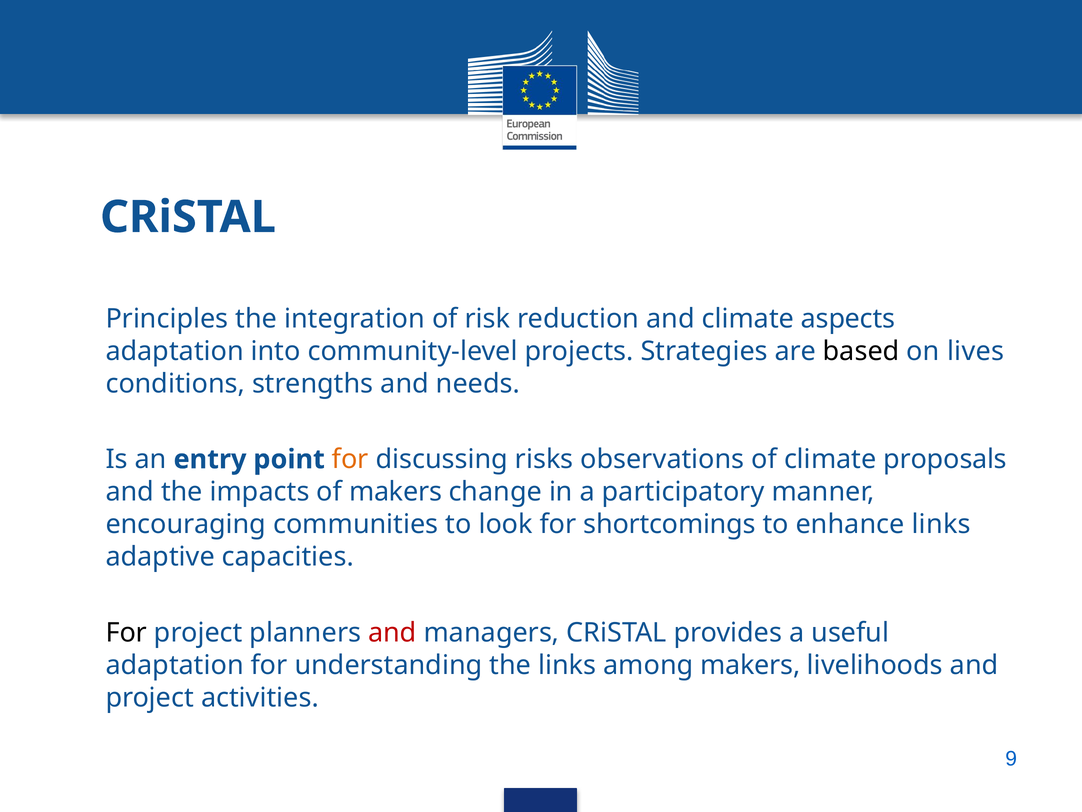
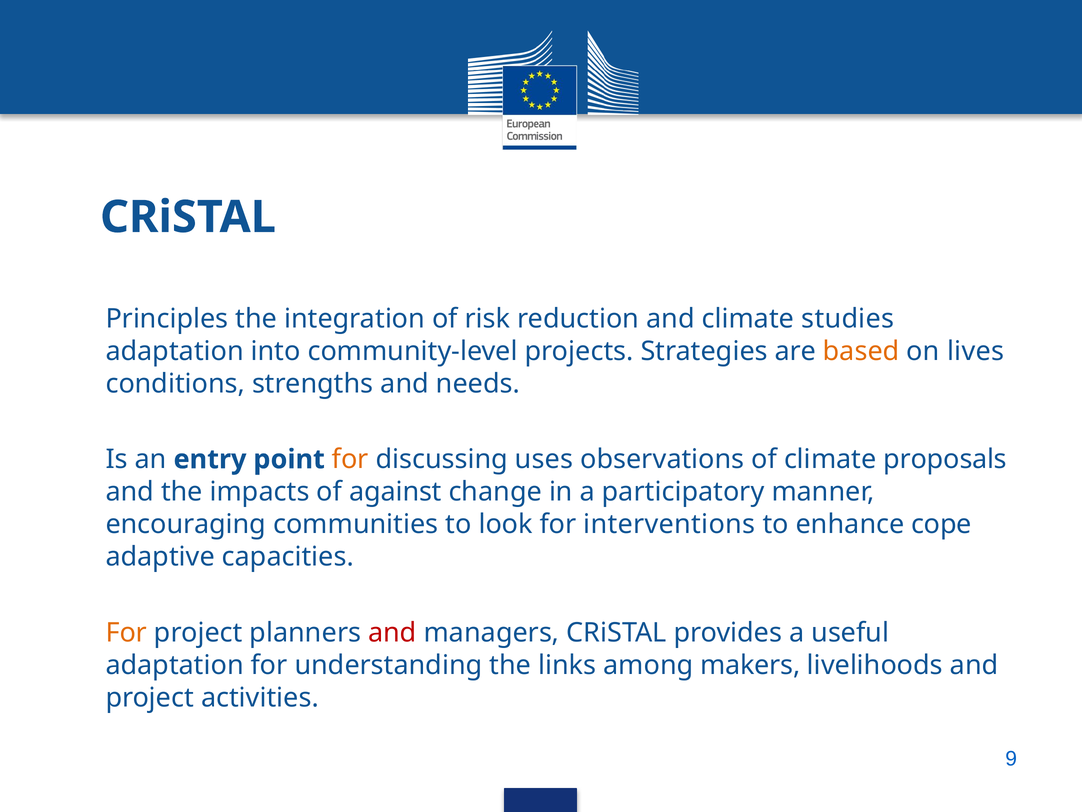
aspects: aspects -> studies
based colour: black -> orange
risks: risks -> uses
of makers: makers -> against
shortcomings: shortcomings -> interventions
enhance links: links -> cope
For at (126, 632) colour: black -> orange
